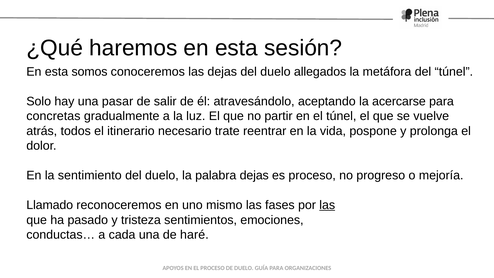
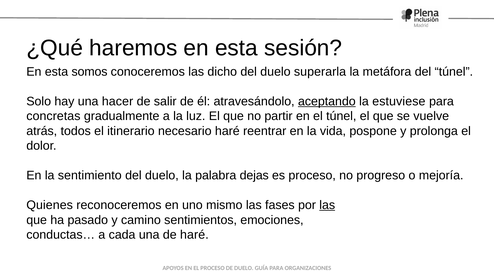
las dejas: dejas -> dicho
allegados: allegados -> superarla
pasar: pasar -> hacer
aceptando underline: none -> present
acercarse: acercarse -> estuviese
necesario trate: trate -> haré
Llamado: Llamado -> Quienes
tristeza: tristeza -> camino
